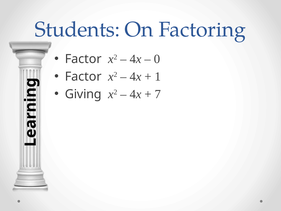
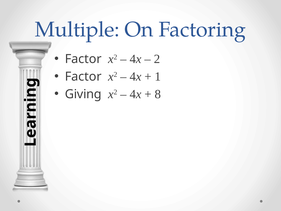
Students: Students -> Multiple
0: 0 -> 2
7: 7 -> 8
